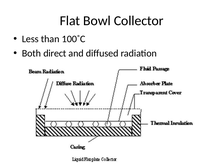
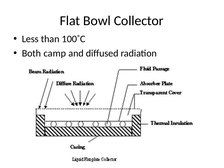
direct: direct -> camp
